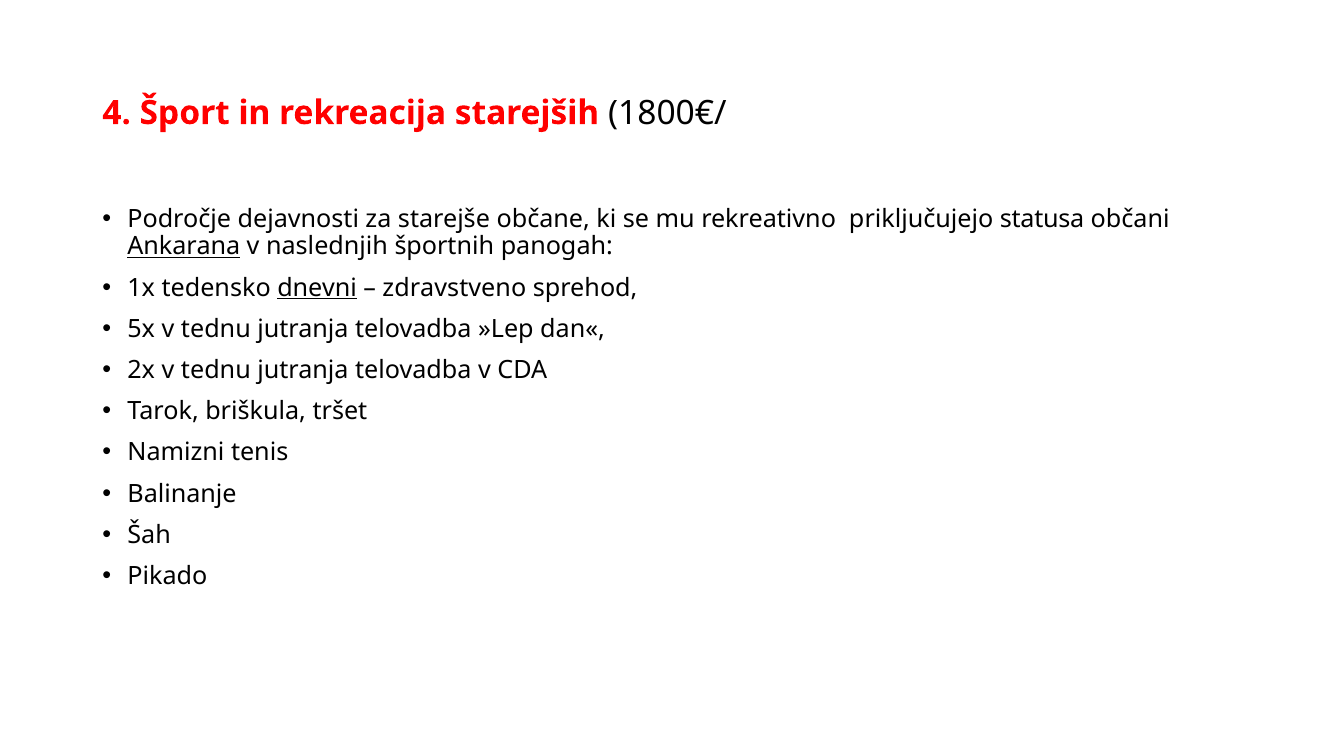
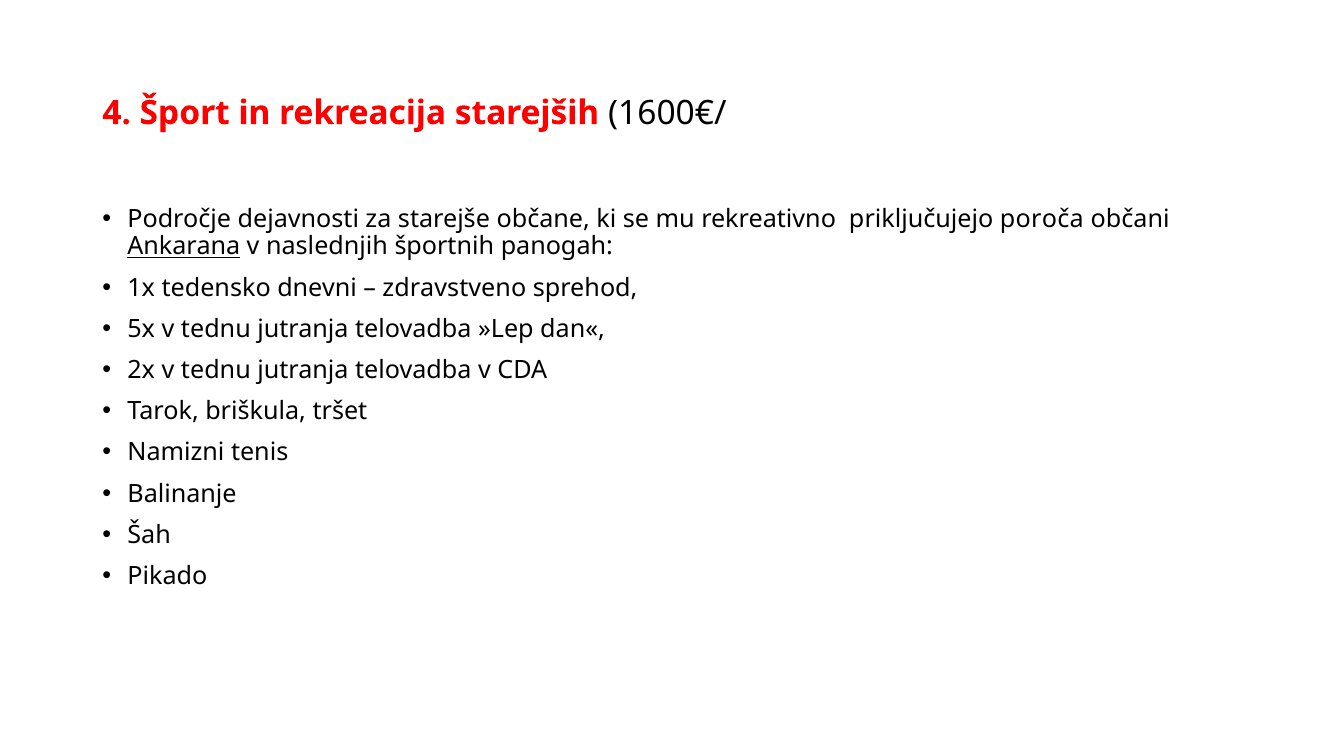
1800€/: 1800€/ -> 1600€/
statusa: statusa -> poroča
dnevni underline: present -> none
